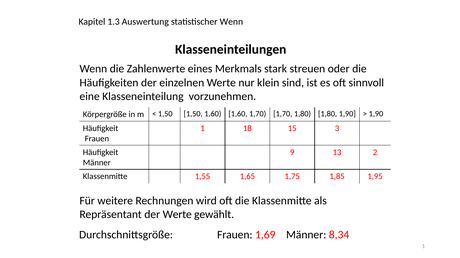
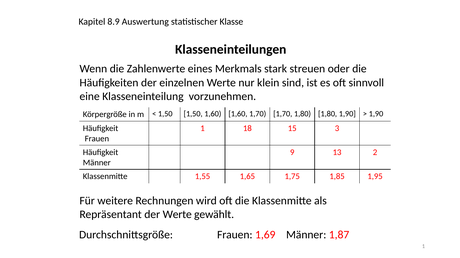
1.3: 1.3 -> 8.9
statistischer Wenn: Wenn -> Klasse
8,34: 8,34 -> 1,87
